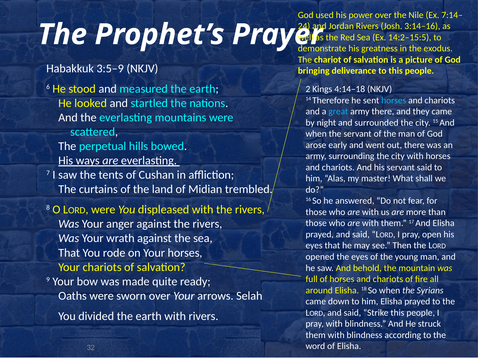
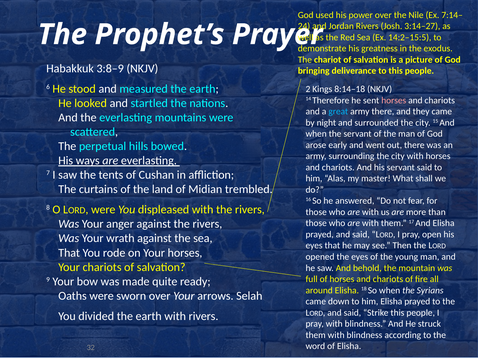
3:14–16: 3:14–16 -> 3:14–27
3:5–9: 3:5–9 -> 3:8–9
4:14–18: 4:14–18 -> 8:14–18
horses at (394, 100) colour: light blue -> pink
